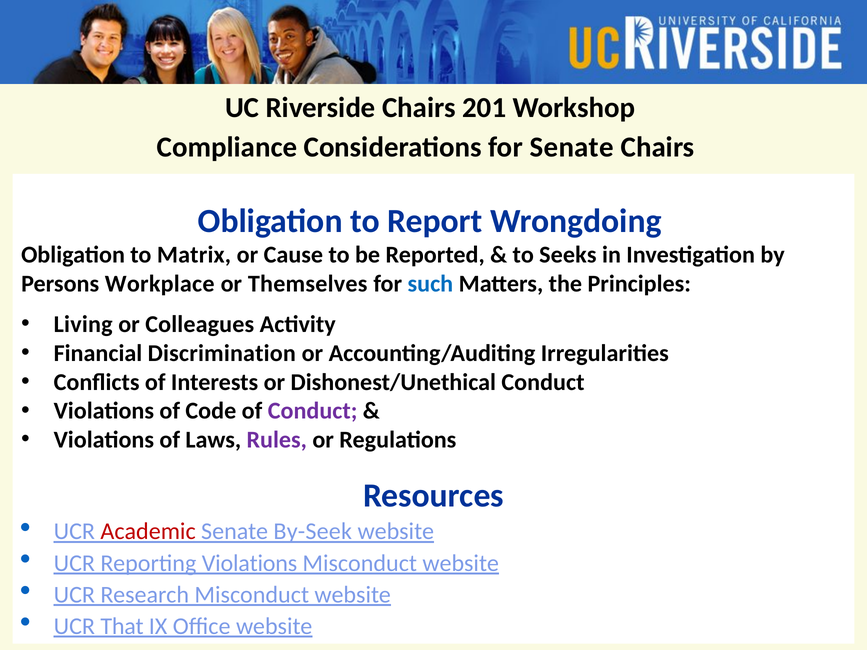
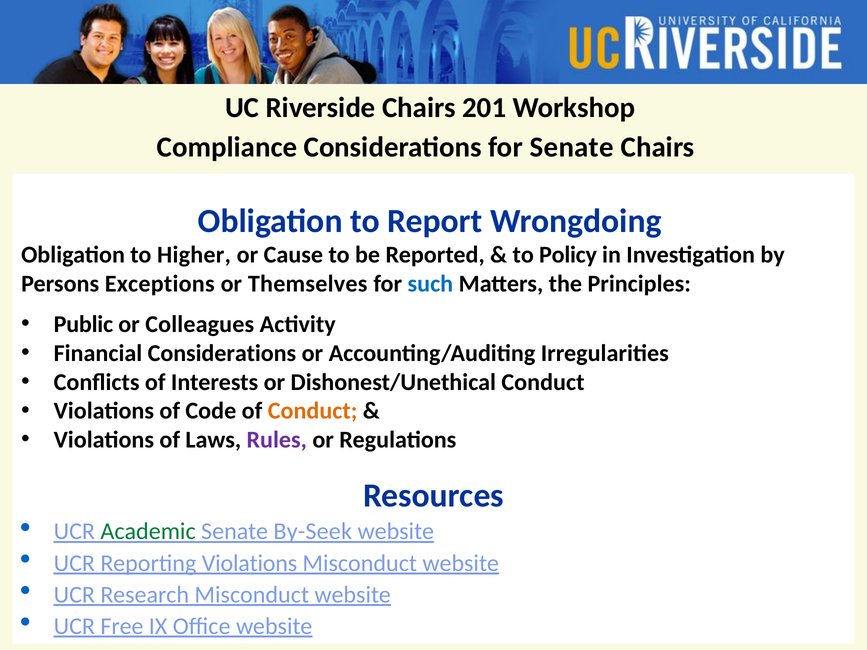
Matrix: Matrix -> Higher
Seeks: Seeks -> Policy
Workplace: Workplace -> Exceptions
Living: Living -> Public
Financial Discrimination: Discrimination -> Considerations
Conduct at (313, 411) colour: purple -> orange
Academic colour: red -> green
That: That -> Free
